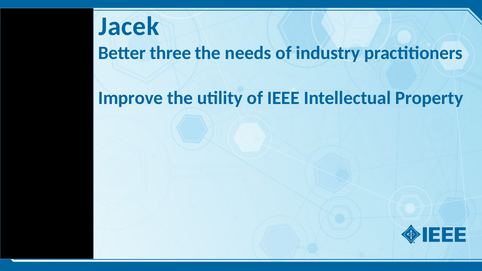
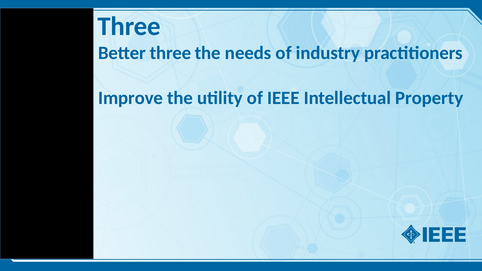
Jacek at (129, 26): Jacek -> Three
